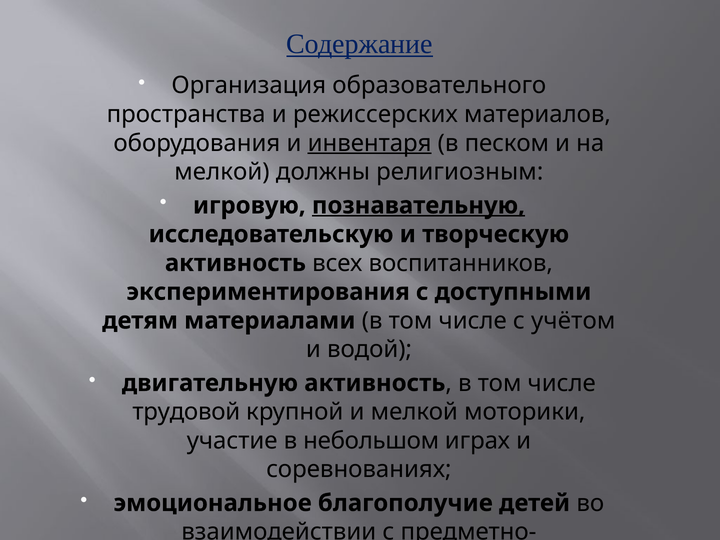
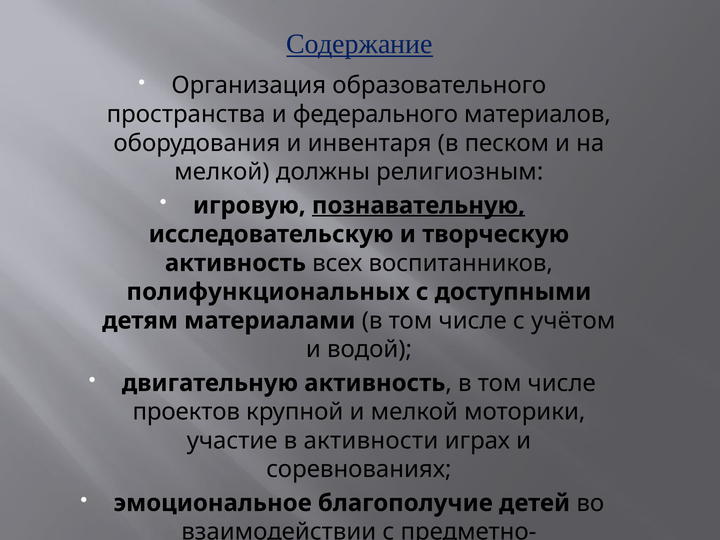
режиссерских: режиссерских -> федерального
инвентаря underline: present -> none
экспериментирования: экспериментирования -> полифункциональных
трудовой: трудовой -> проектов
небольшом: небольшом -> активности
